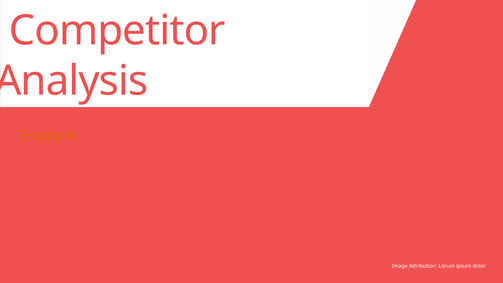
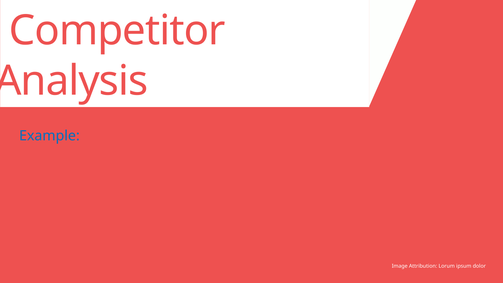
Example colour: orange -> blue
